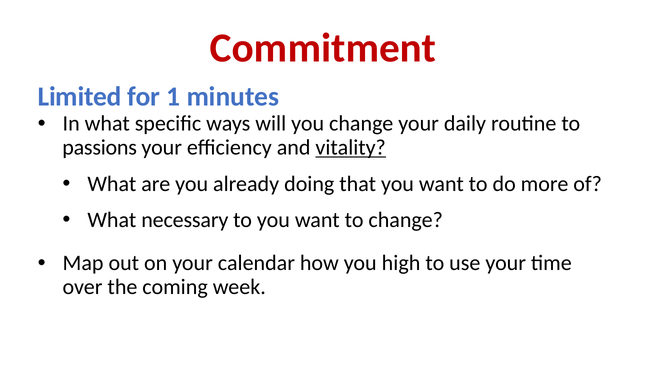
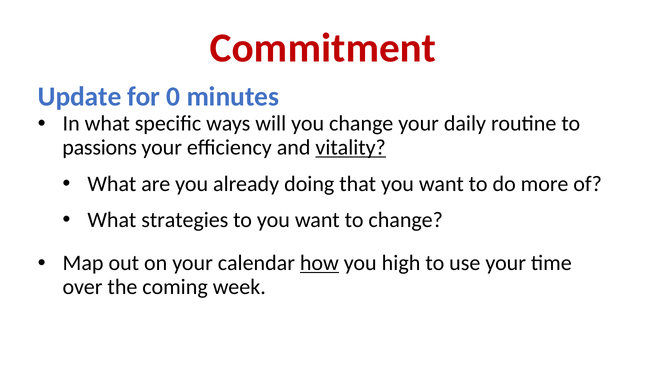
Limited: Limited -> Update
1: 1 -> 0
necessary: necessary -> strategies
how underline: none -> present
